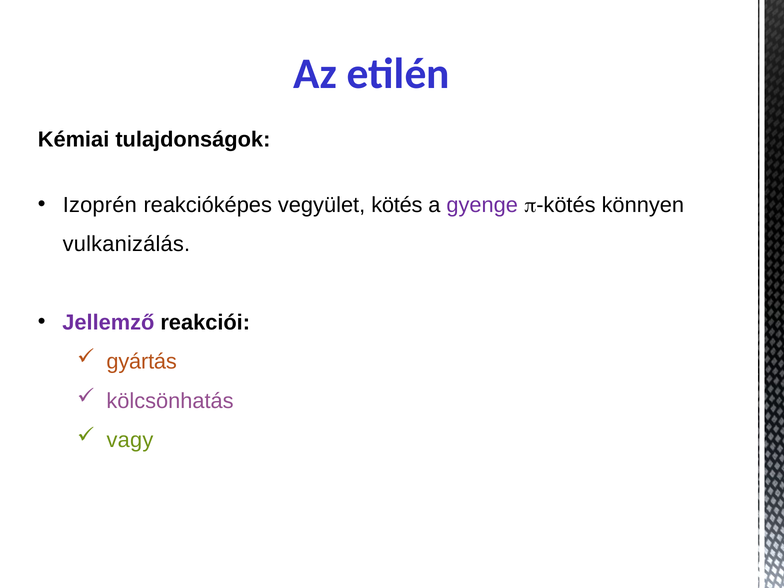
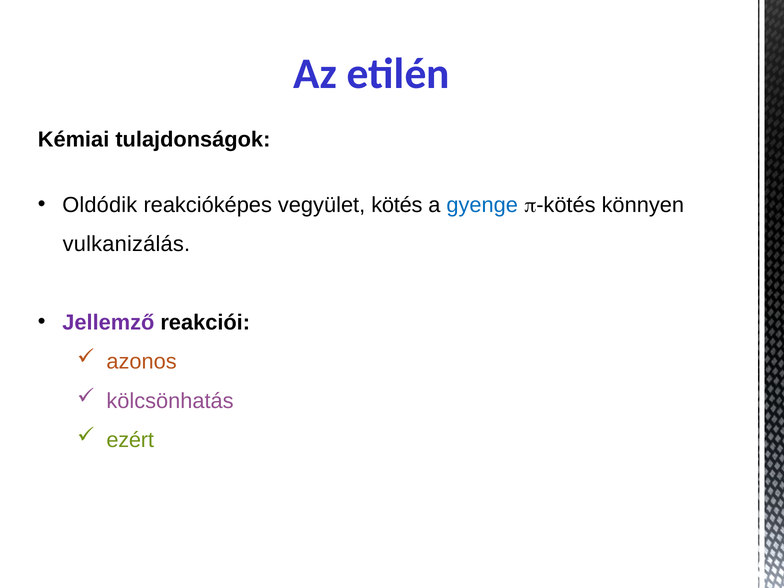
Izoprén: Izoprén -> Oldódik
gyenge colour: purple -> blue
gyártás: gyártás -> azonos
vagy: vagy -> ezért
